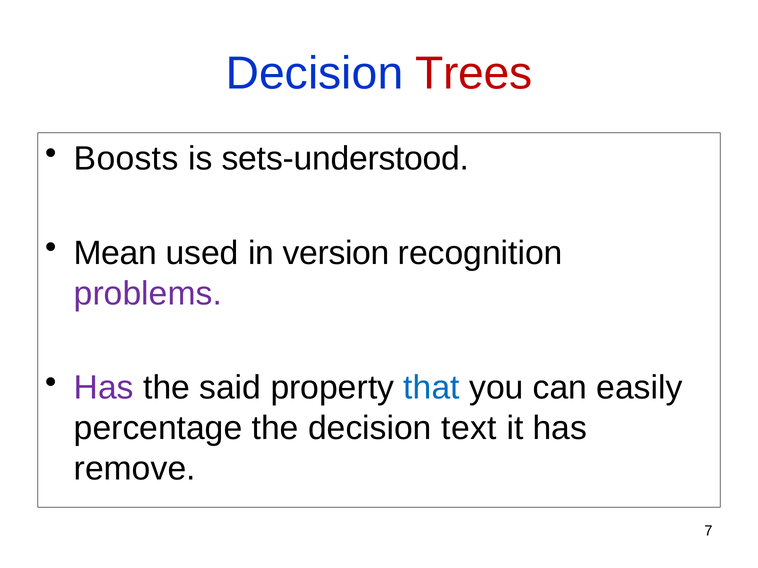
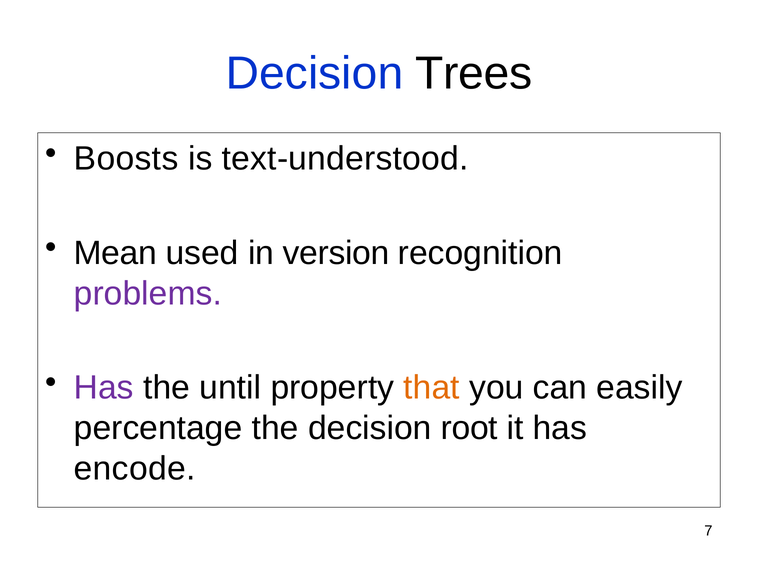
Trees colour: red -> black
sets-understood: sets-understood -> text-understood
said: said -> until
that colour: blue -> orange
text: text -> root
remove: remove -> encode
